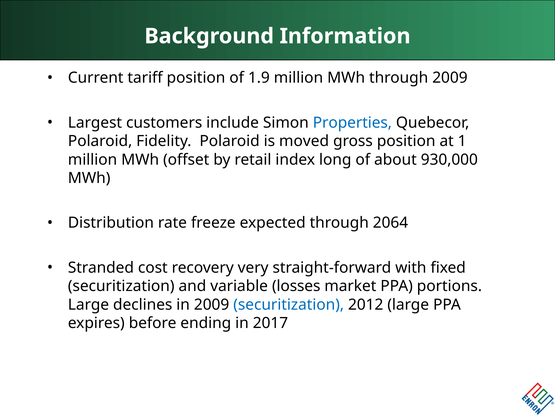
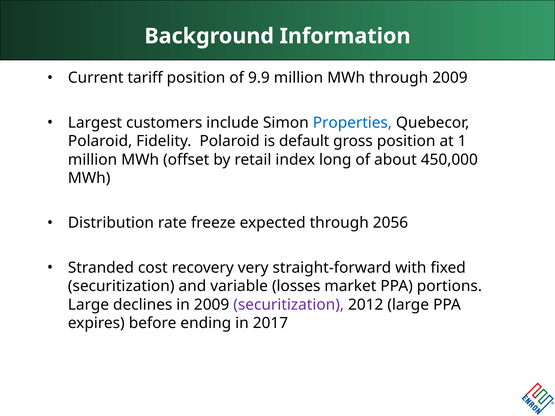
1.9: 1.9 -> 9.9
moved: moved -> default
930,000: 930,000 -> 450,000
2064: 2064 -> 2056
securitization at (289, 305) colour: blue -> purple
